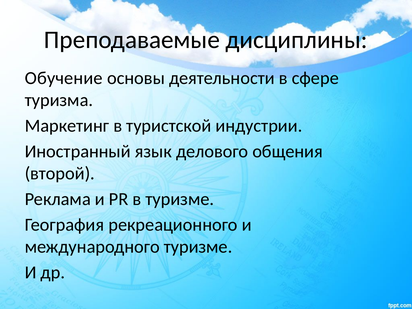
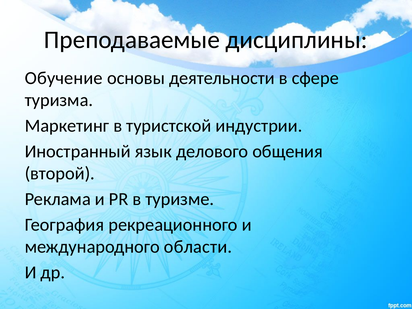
международного туризме: туризме -> области
